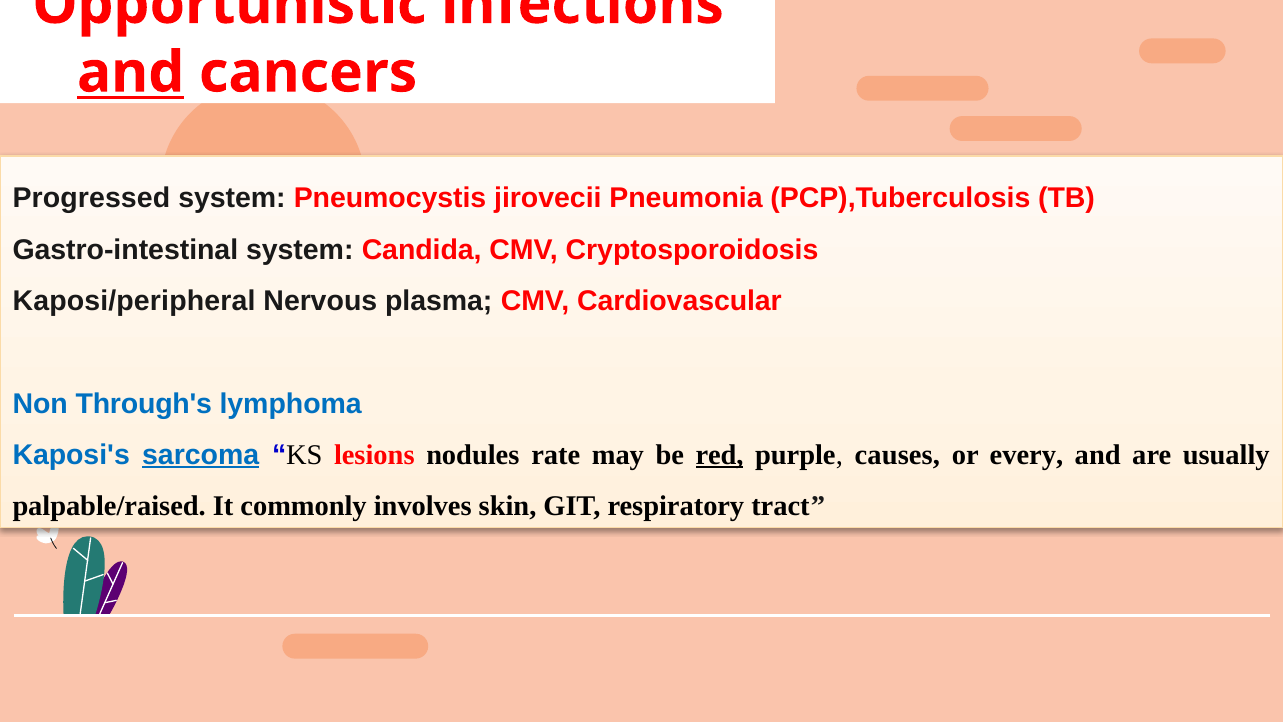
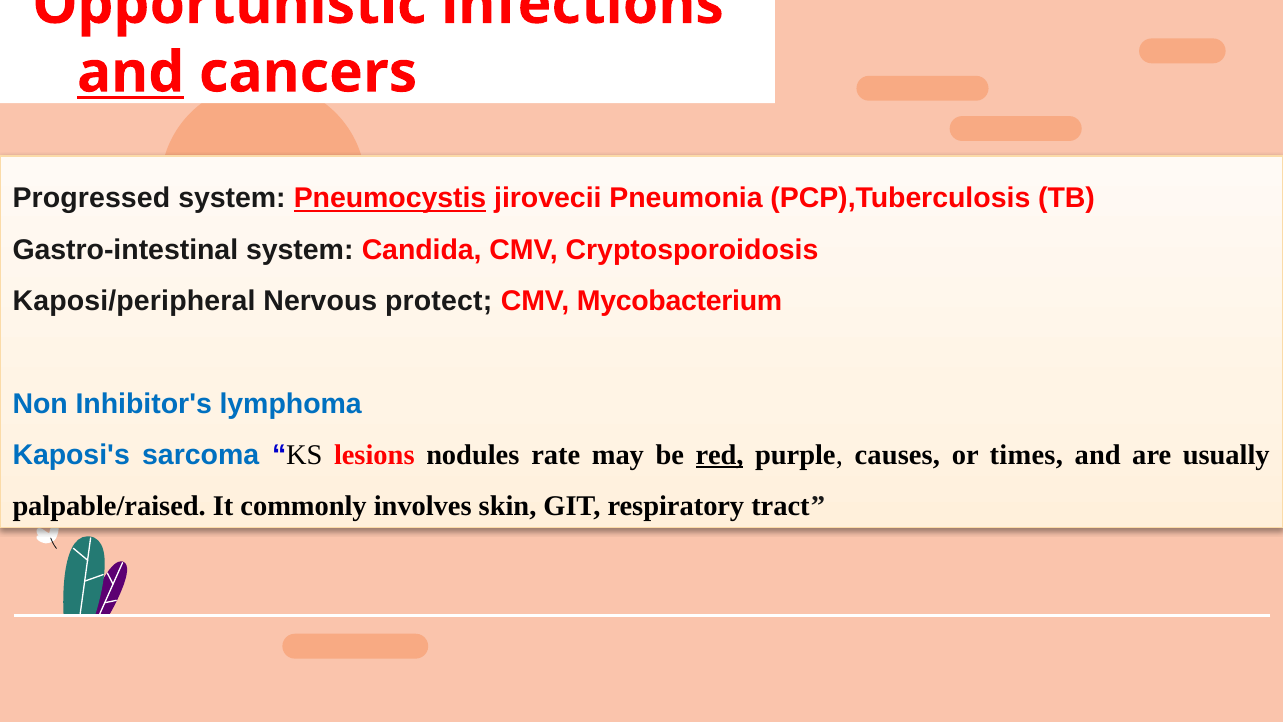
Pneumocystis underline: none -> present
plasma: plasma -> protect
Cardiovascular: Cardiovascular -> Mycobacterium
Through's: Through's -> Inhibitor's
sarcoma underline: present -> none
every: every -> times
